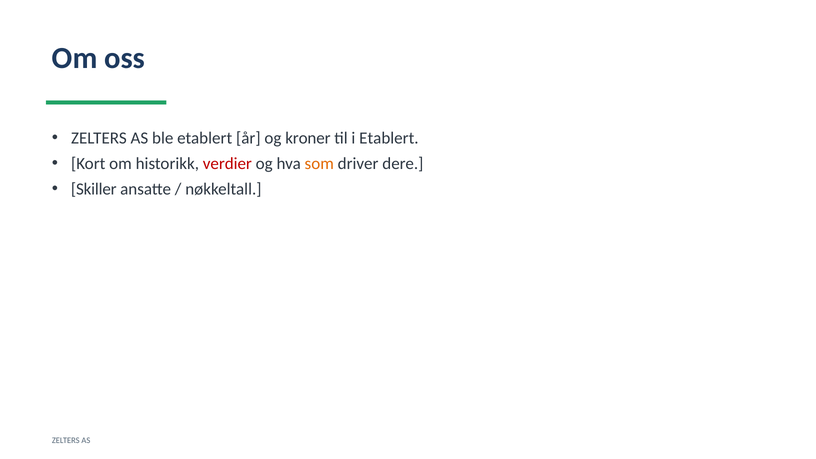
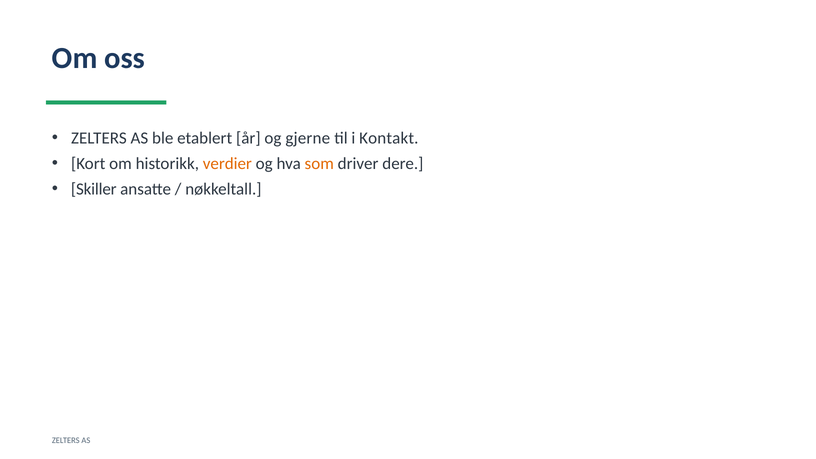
kroner: kroner -> gjerne
i Etablert: Etablert -> Kontakt
verdier colour: red -> orange
